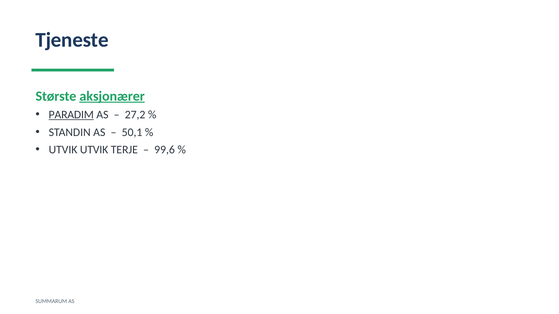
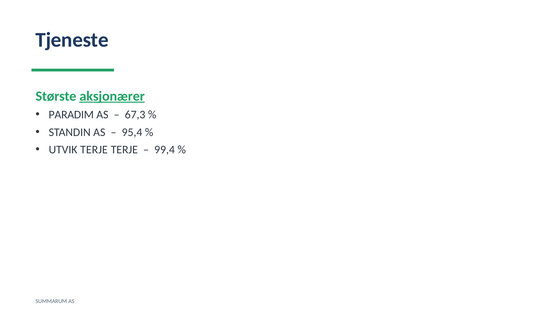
PARADIM underline: present -> none
27,2: 27,2 -> 67,3
50,1: 50,1 -> 95,4
UTVIK UTVIK: UTVIK -> TERJE
99,6: 99,6 -> 99,4
